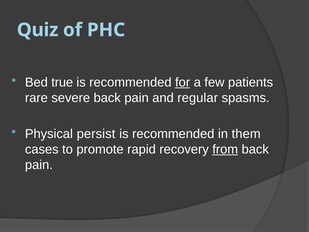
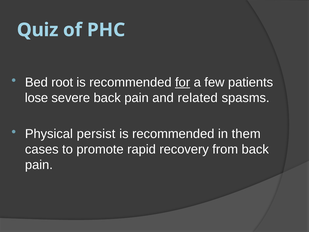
true: true -> root
rare: rare -> lose
regular: regular -> related
from underline: present -> none
